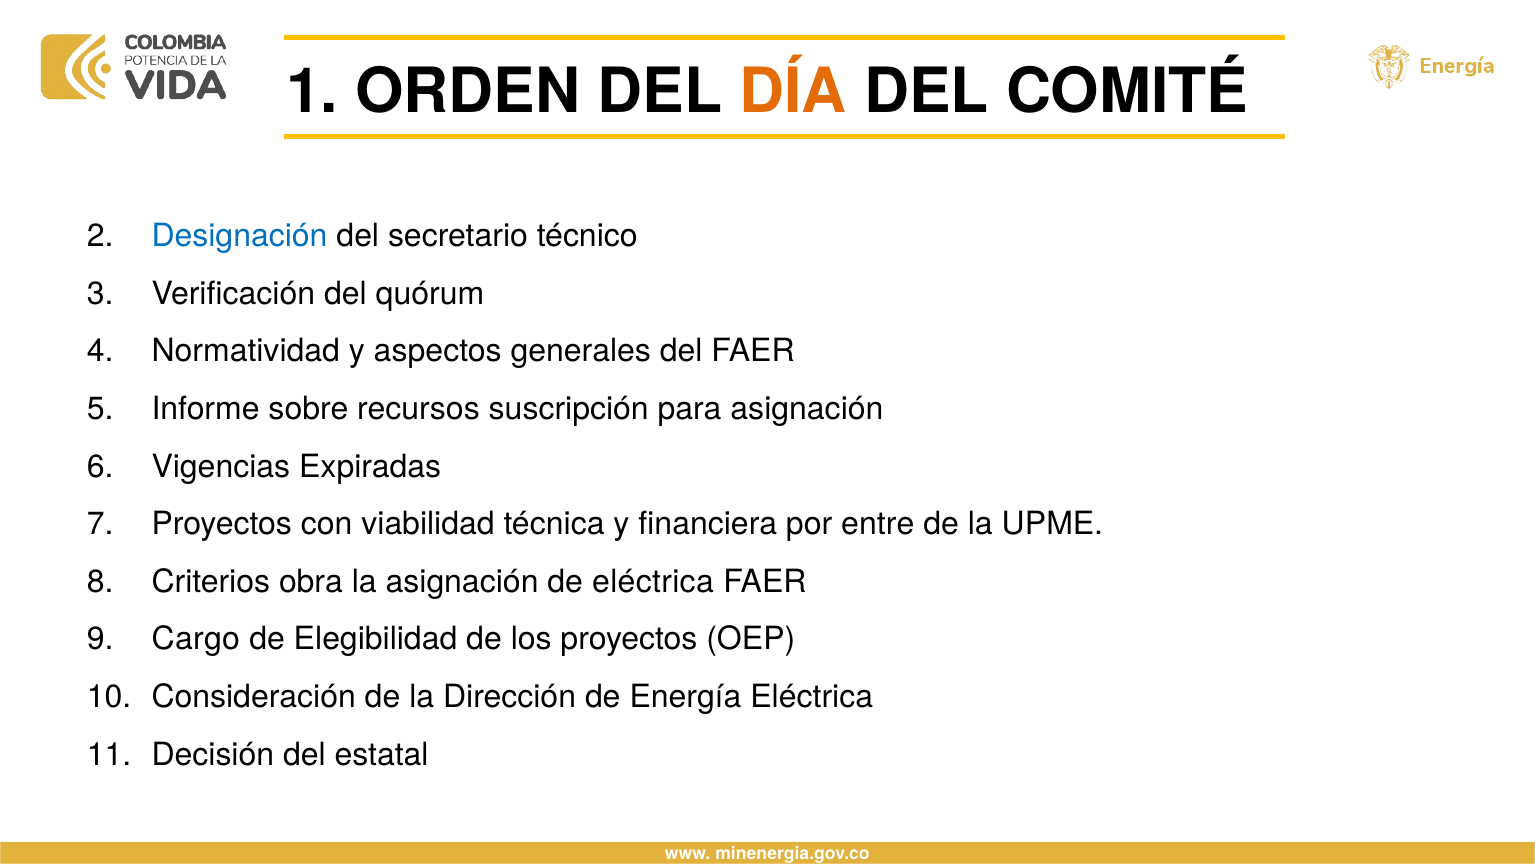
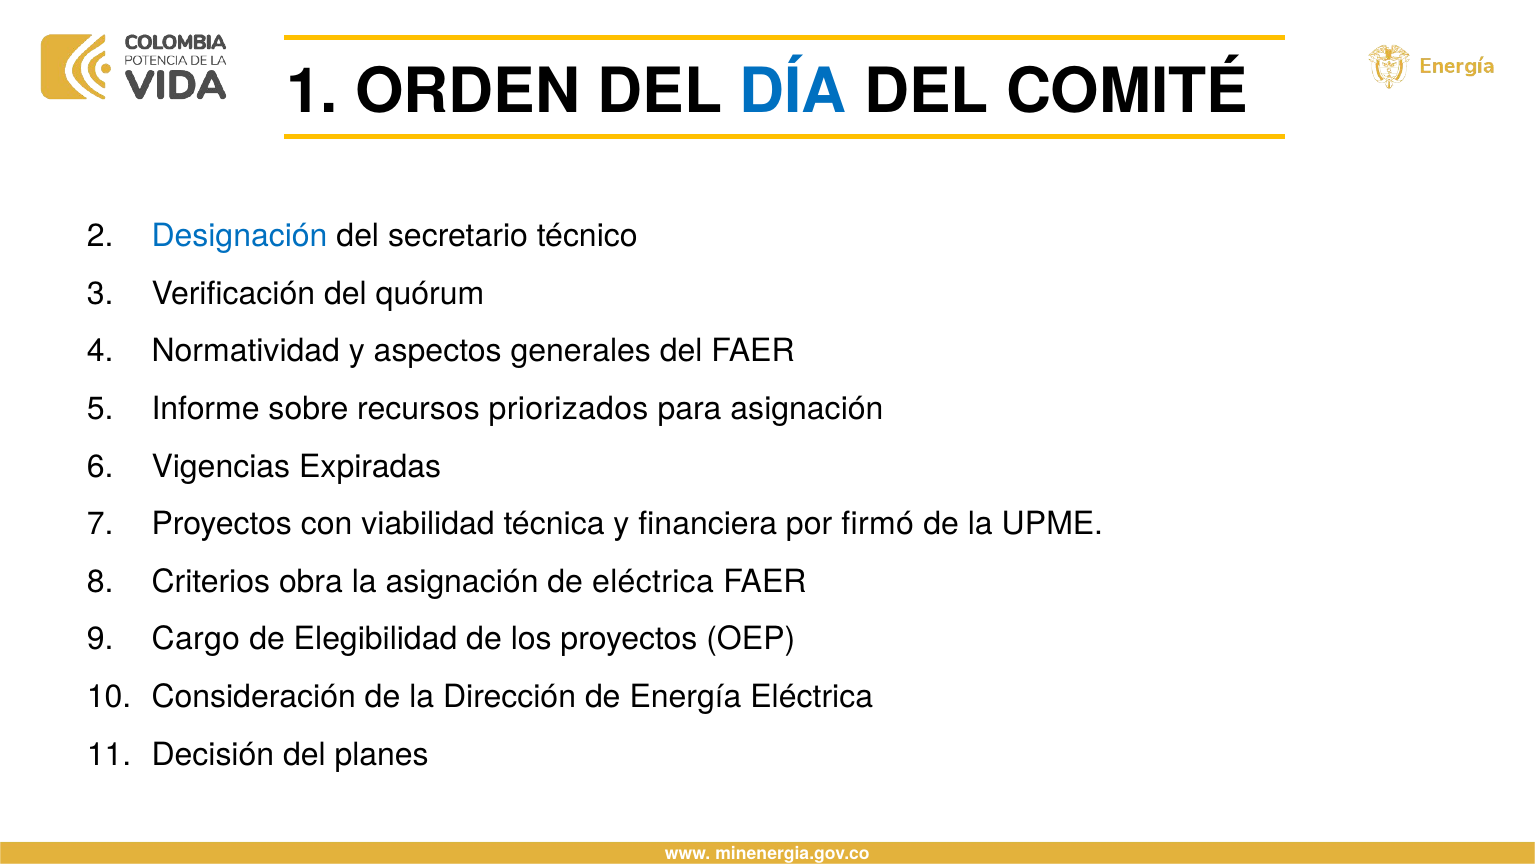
DÍA colour: orange -> blue
suscripción: suscripción -> priorizados
entre: entre -> firmó
estatal: estatal -> planes
